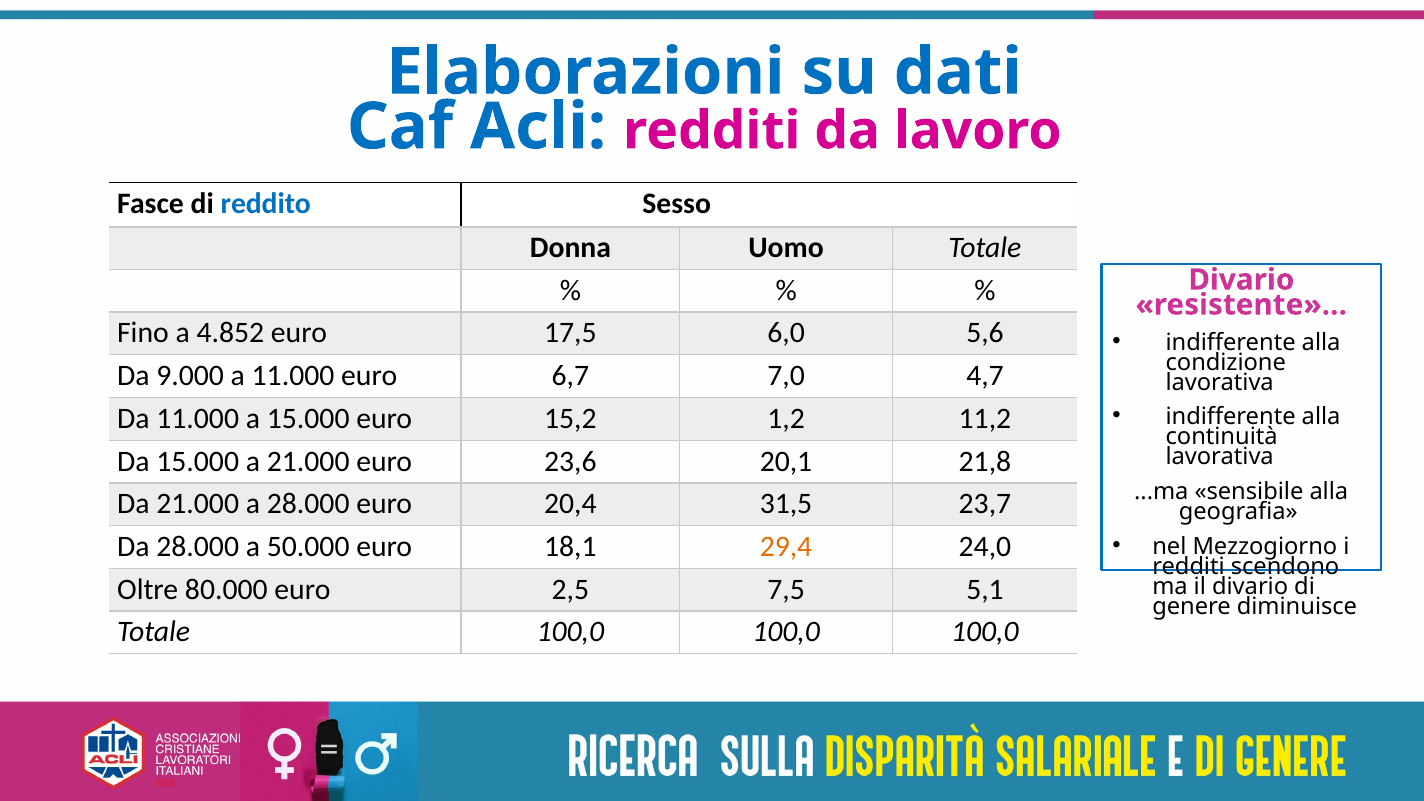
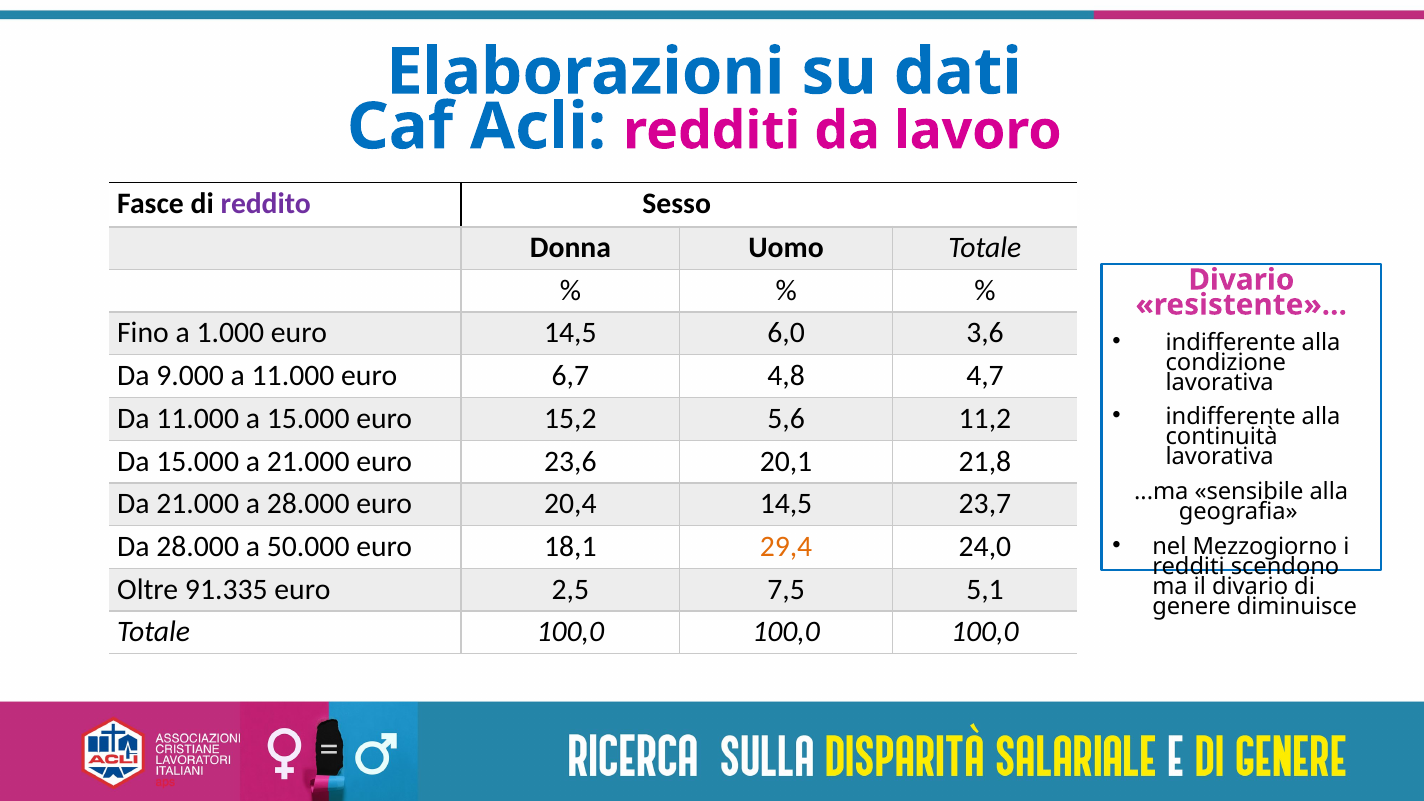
reddito colour: blue -> purple
4.852: 4.852 -> 1.000
euro 17,5: 17,5 -> 14,5
5,6: 5,6 -> 3,6
7,0: 7,0 -> 4,8
1,2: 1,2 -> 5,6
20,4 31,5: 31,5 -> 14,5
80.000: 80.000 -> 91.335
